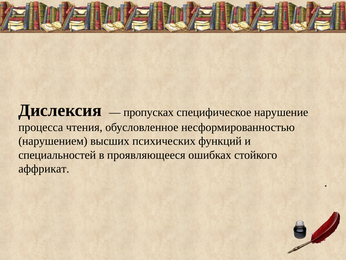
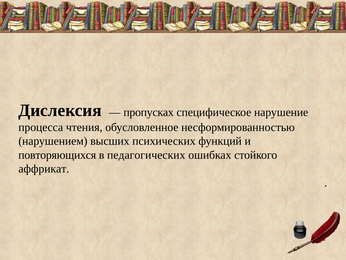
специальностей: специальностей -> повторяющихся
проявляющееся: проявляющееся -> педагогических
